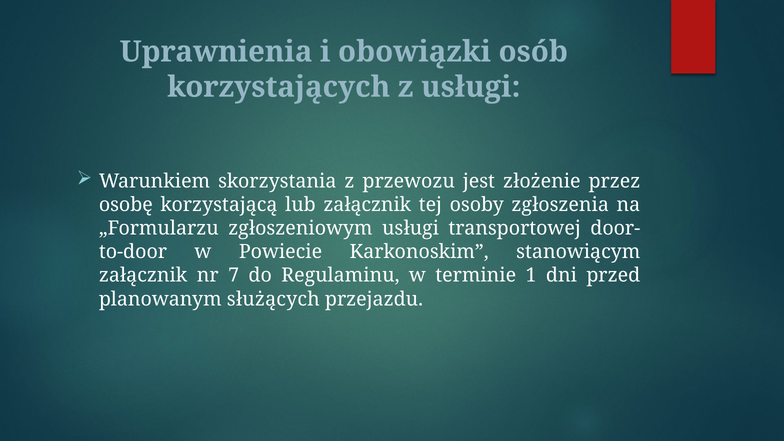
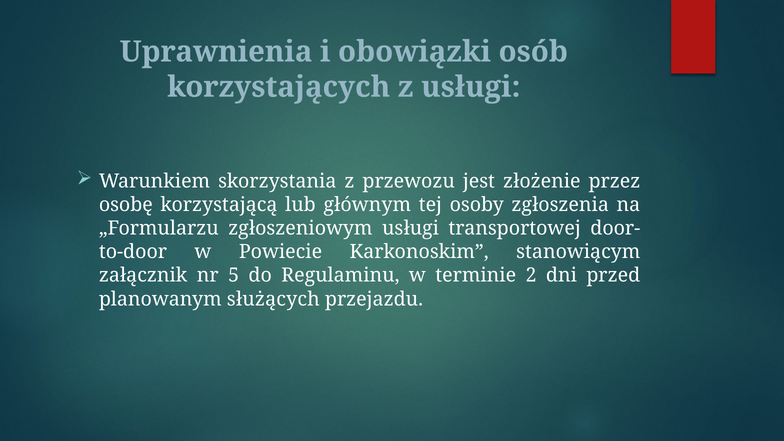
lub załącznik: załącznik -> głównym
7: 7 -> 5
1: 1 -> 2
